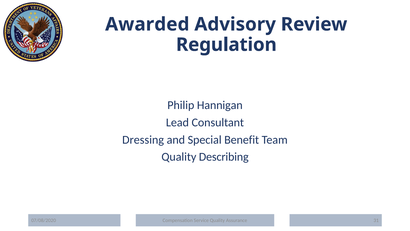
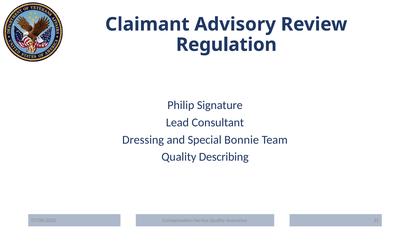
Awarded: Awarded -> Claimant
Hannigan: Hannigan -> Signature
Benefit: Benefit -> Bonnie
